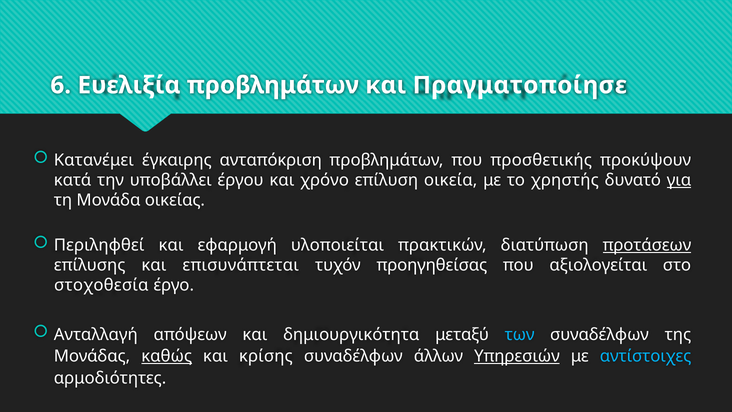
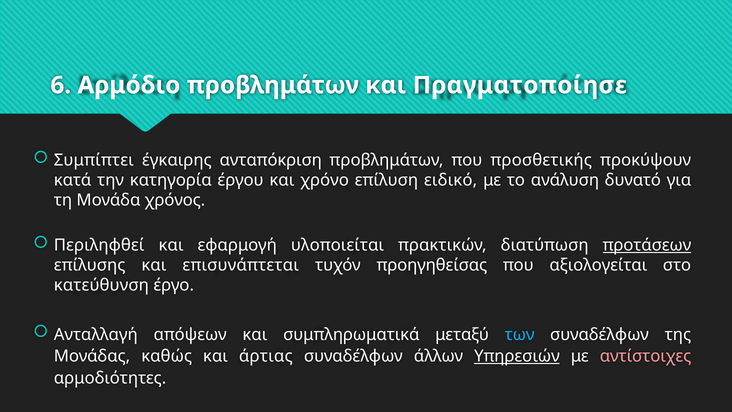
Ευελιξία: Ευελιξία -> Αρμόδιο
Κατανέμει: Κατανέμει -> Συμπίπτει
υποβάλλει: υποβάλλει -> κατηγορία
οικεία: οικεία -> ειδικό
χρηστής: χρηστής -> ανάλυση
για underline: present -> none
οικείας: οικείας -> χρόνος
στοχοθεσία: στοχοθεσία -> κατεύθυνση
δημιουργικότητα: δημιουργικότητα -> συμπληρωματικά
καθώς underline: present -> none
κρίσης: κρίσης -> άρτιας
αντίστοιχες colour: light blue -> pink
